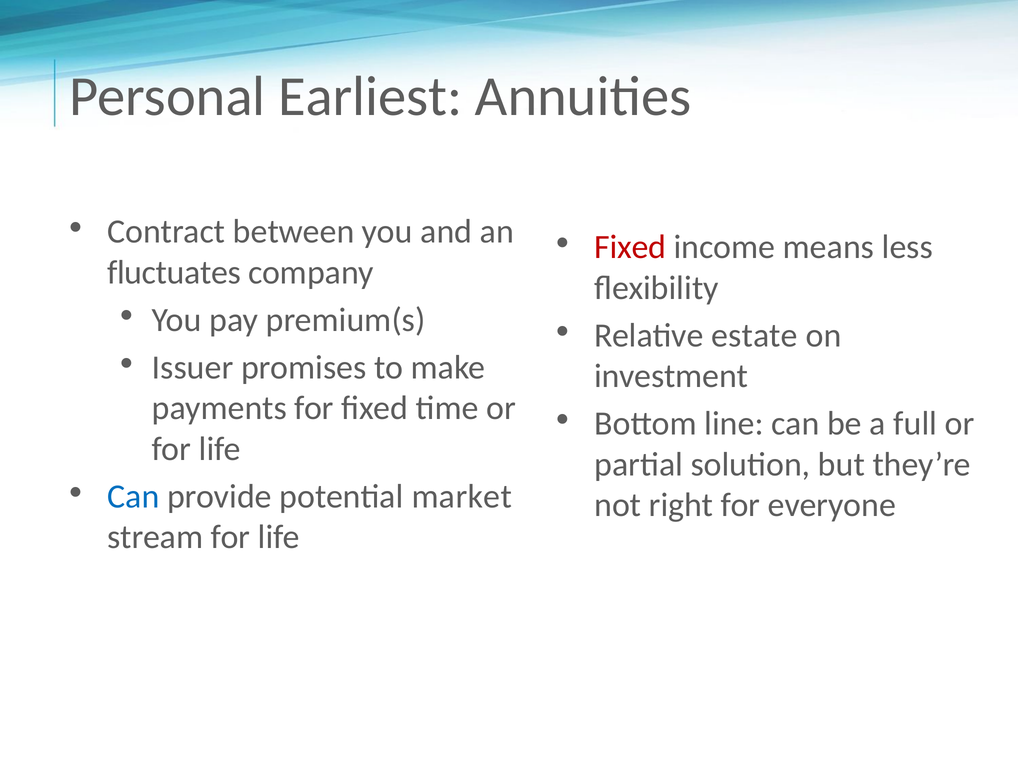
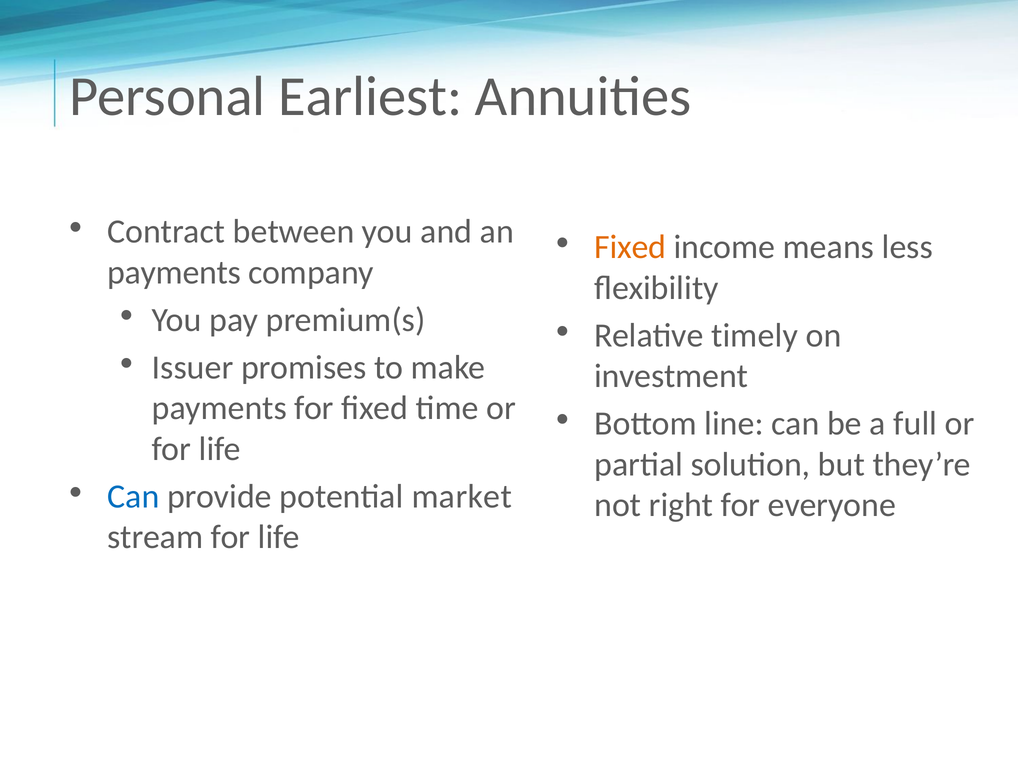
Fixed at (630, 247) colour: red -> orange
fluctuates at (174, 272): fluctuates -> payments
estate: estate -> timely
